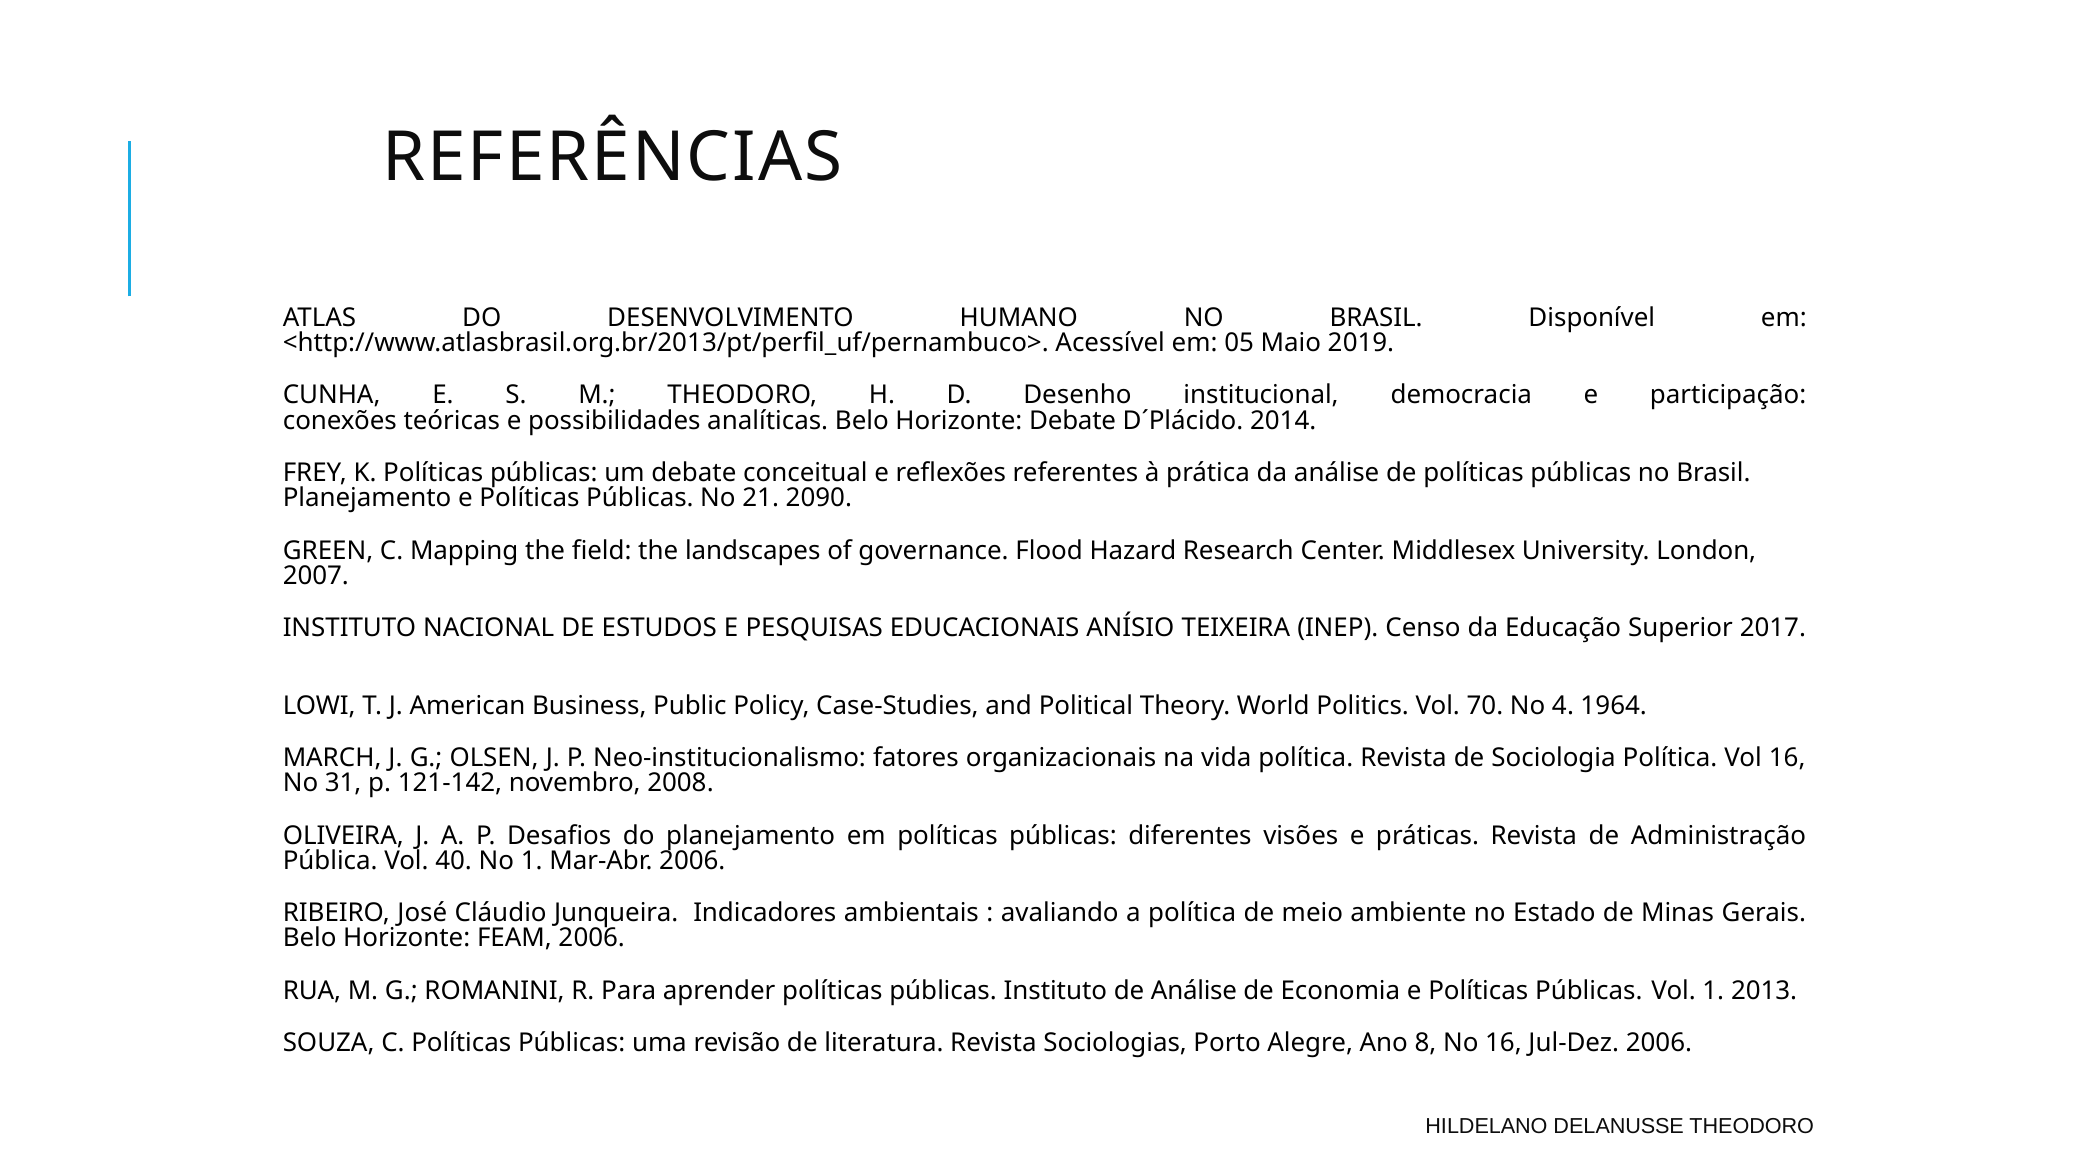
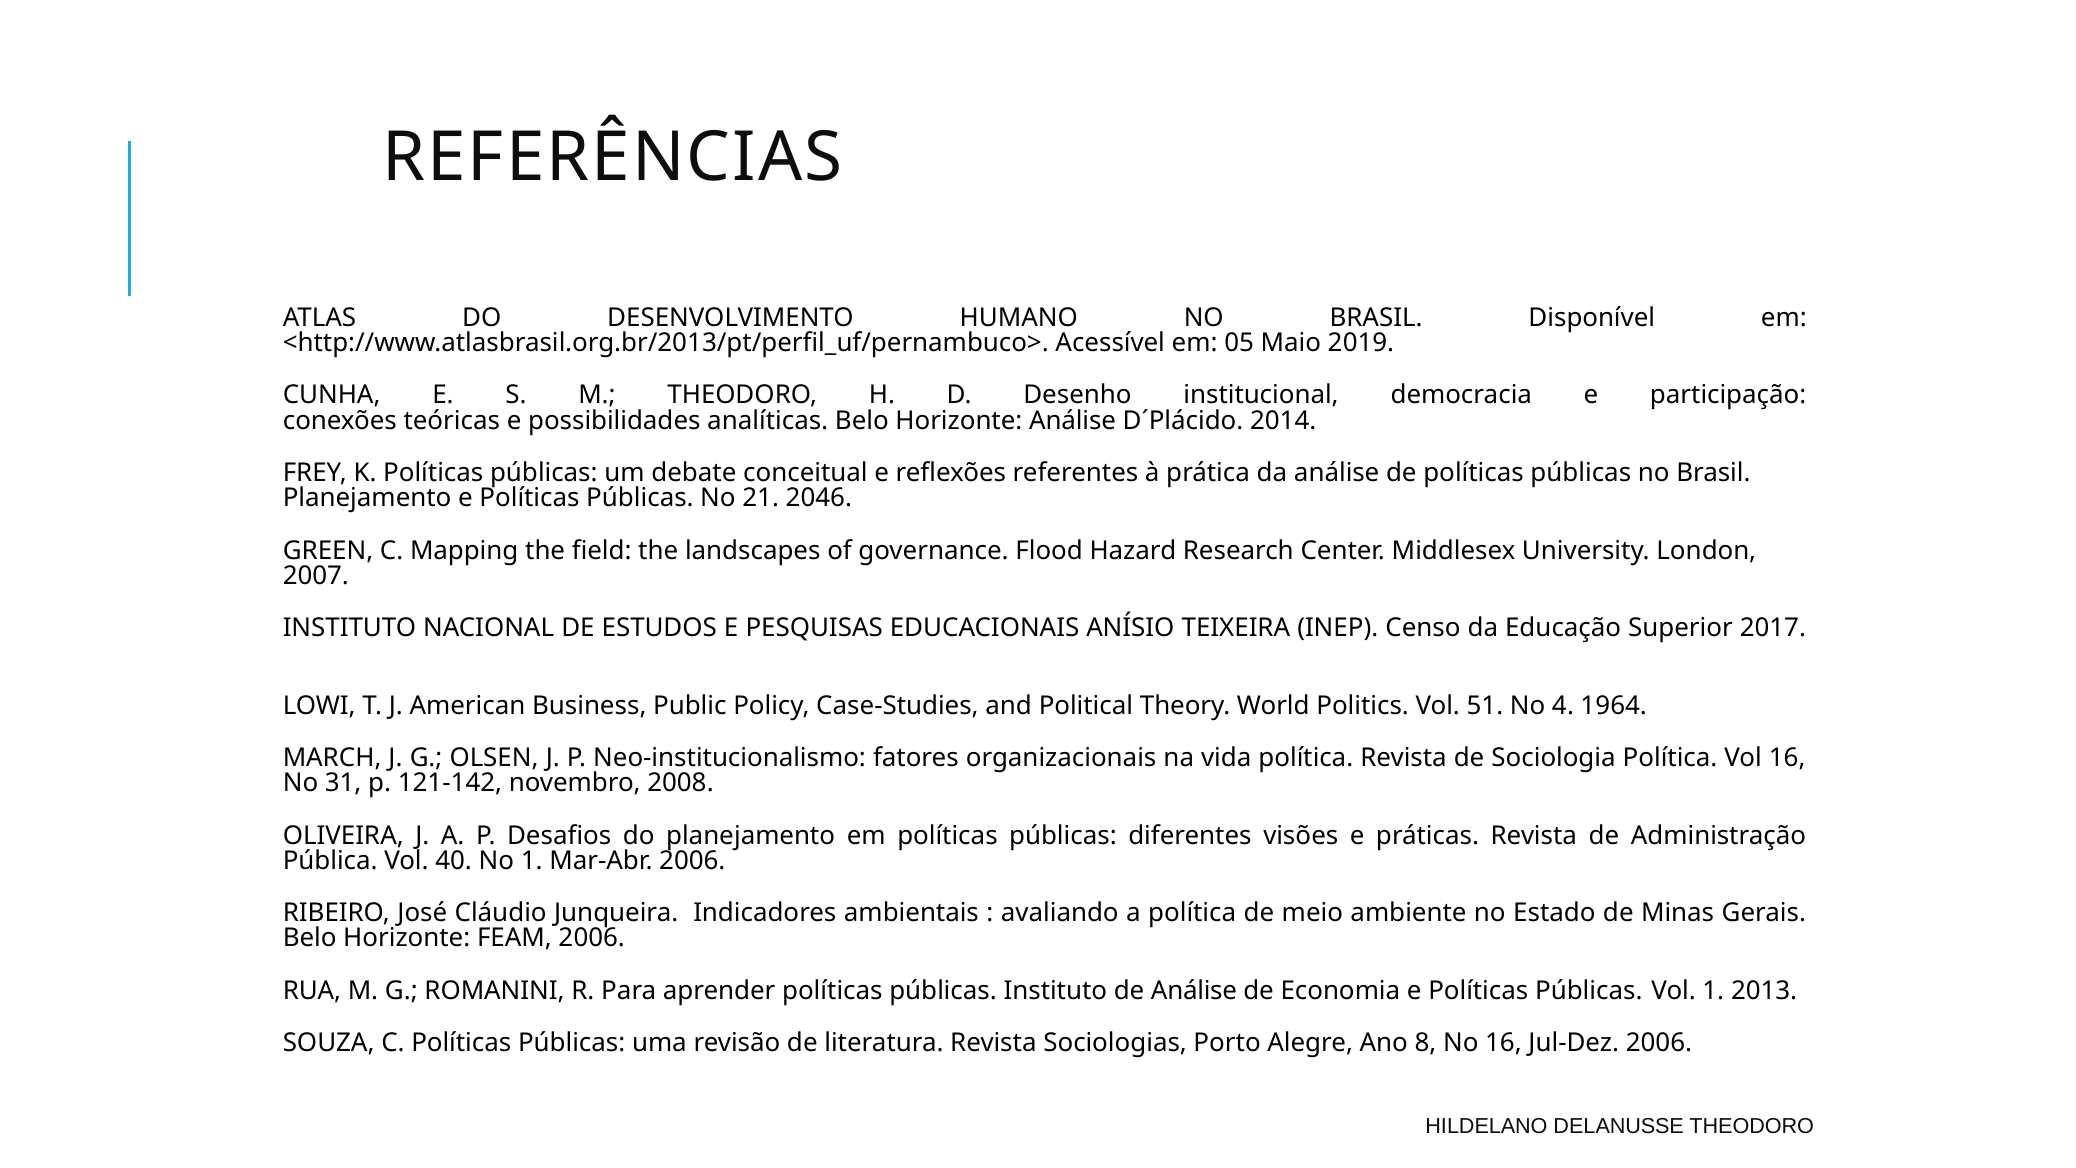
Horizonte Debate: Debate -> Análise
2090: 2090 -> 2046
70: 70 -> 51
